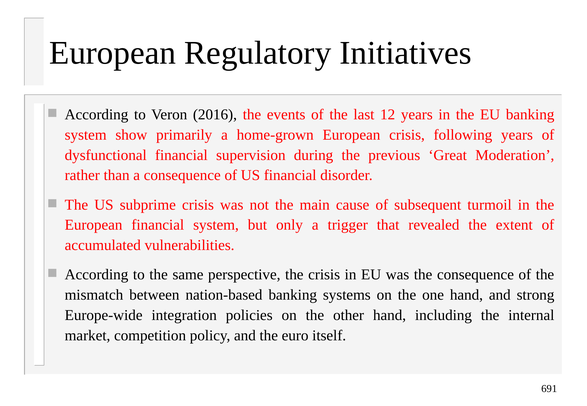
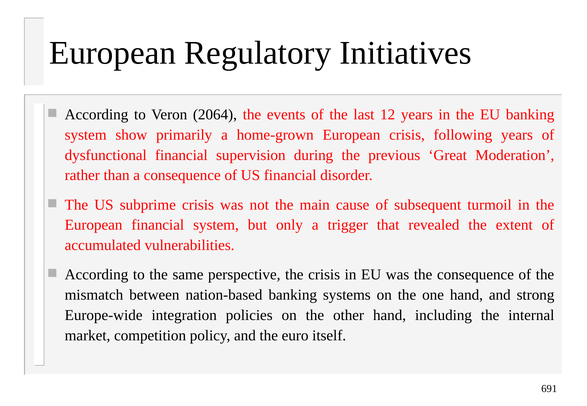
2016: 2016 -> 2064
